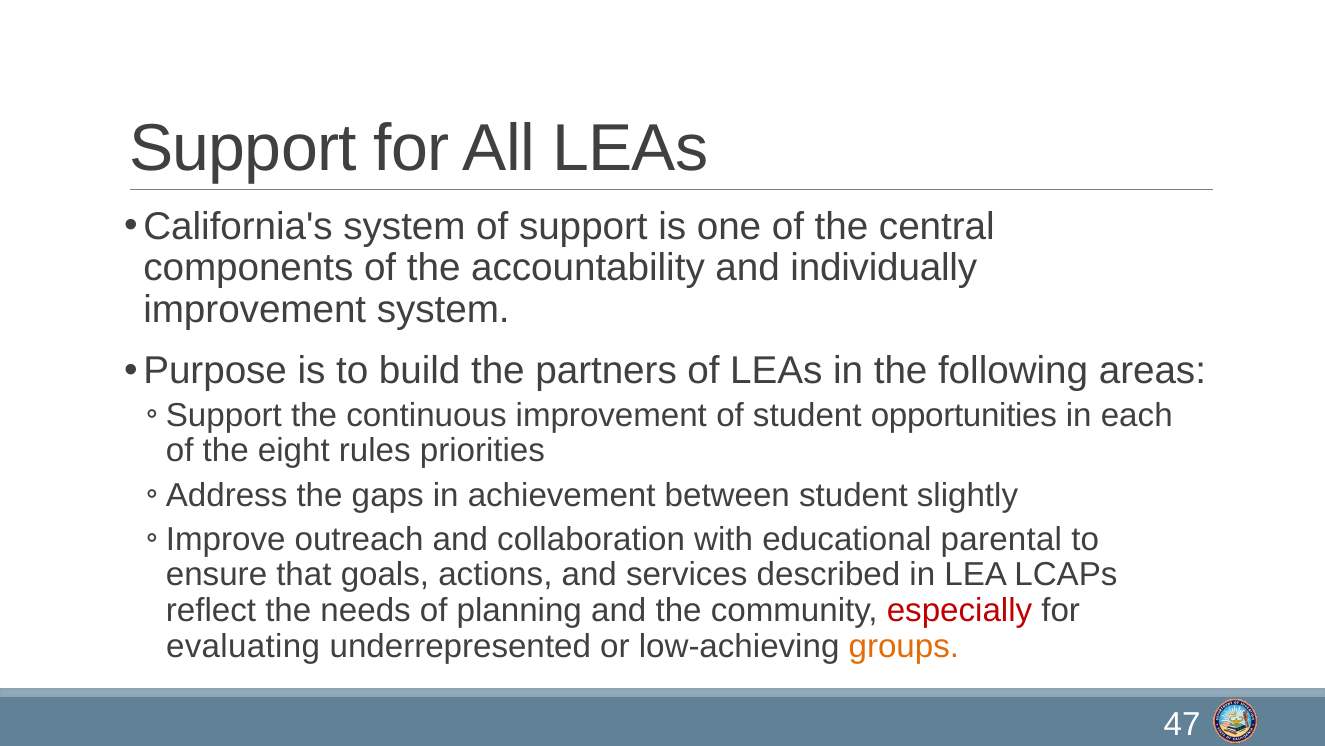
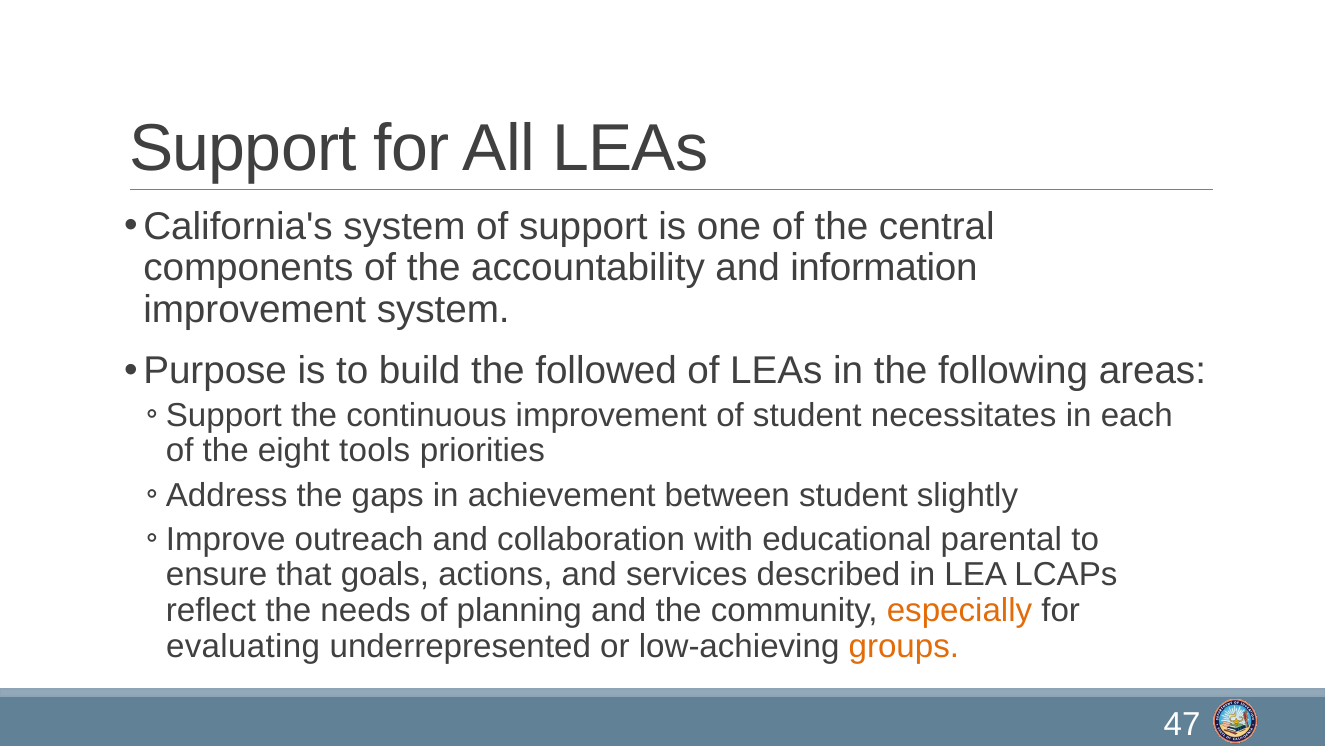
individually: individually -> information
partners: partners -> followed
opportunities: opportunities -> necessitates
rules: rules -> tools
especially colour: red -> orange
